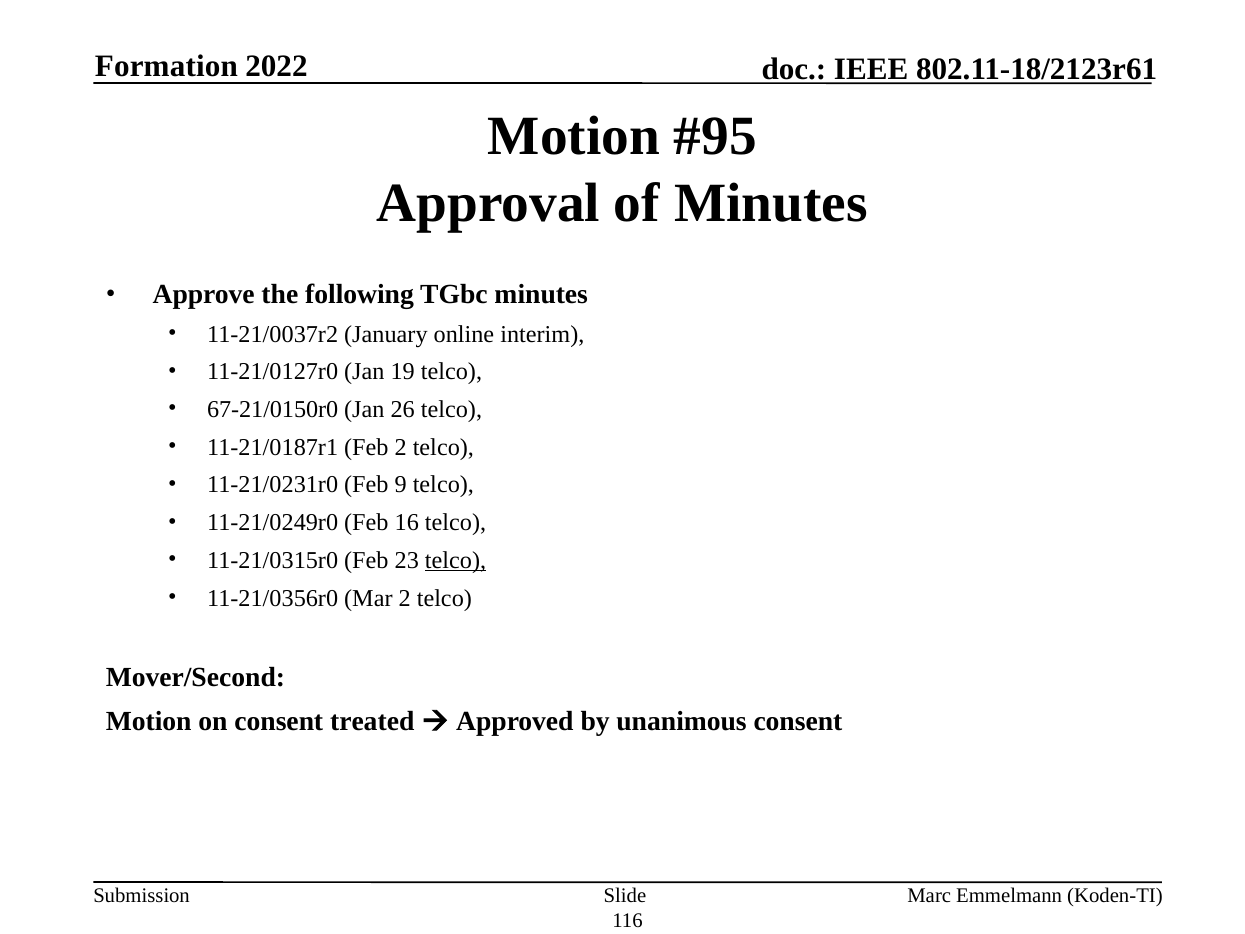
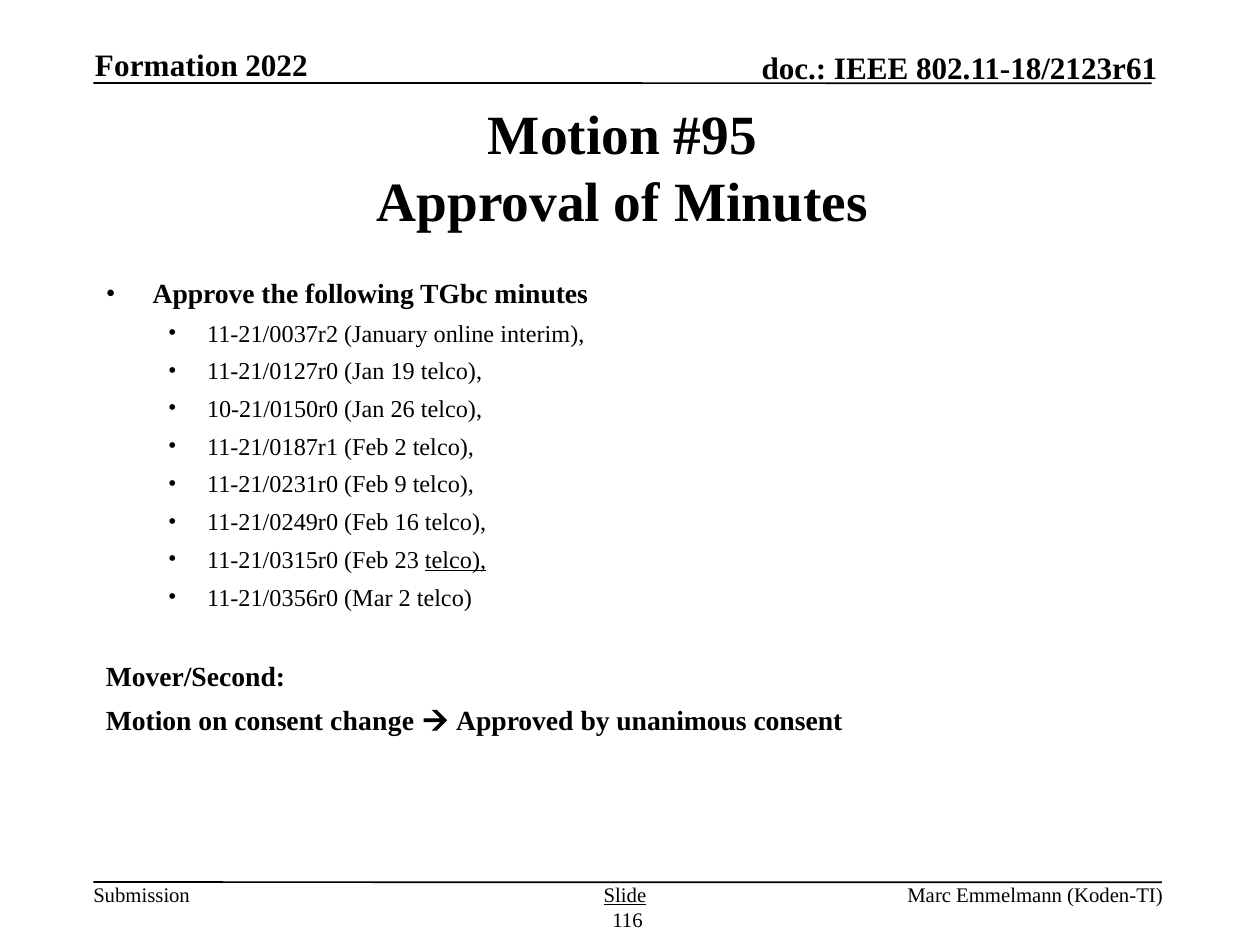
67-21/0150r0: 67-21/0150r0 -> 10-21/0150r0
treated: treated -> change
Slide underline: none -> present
